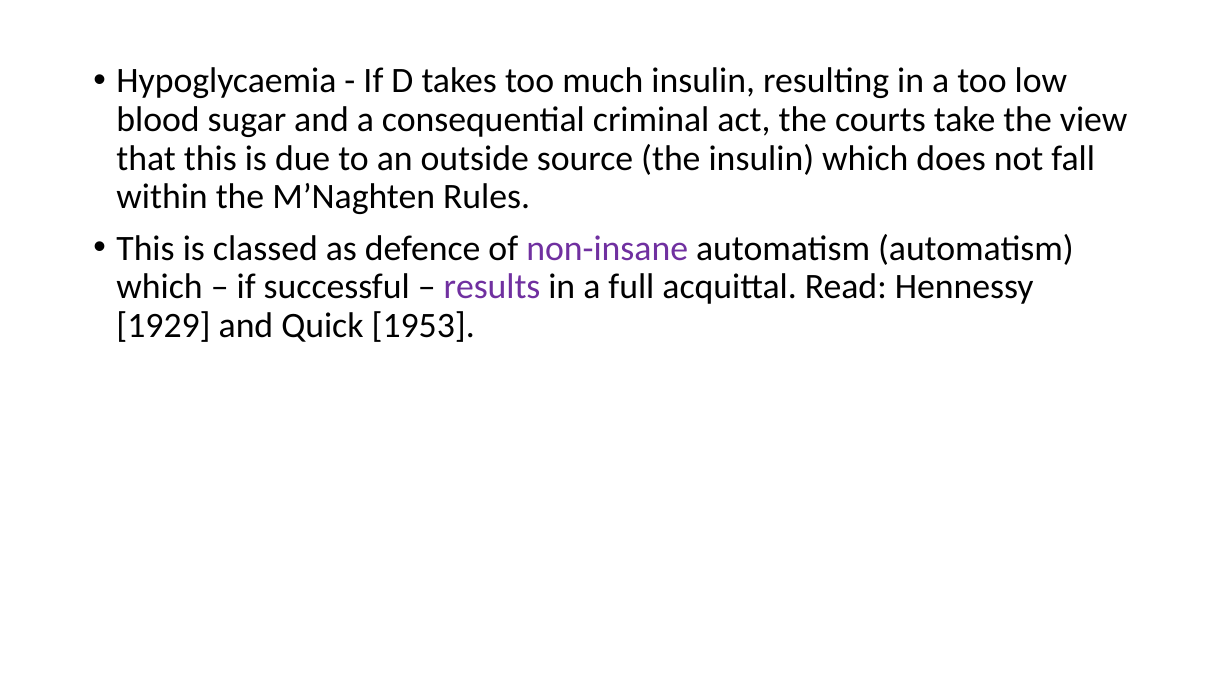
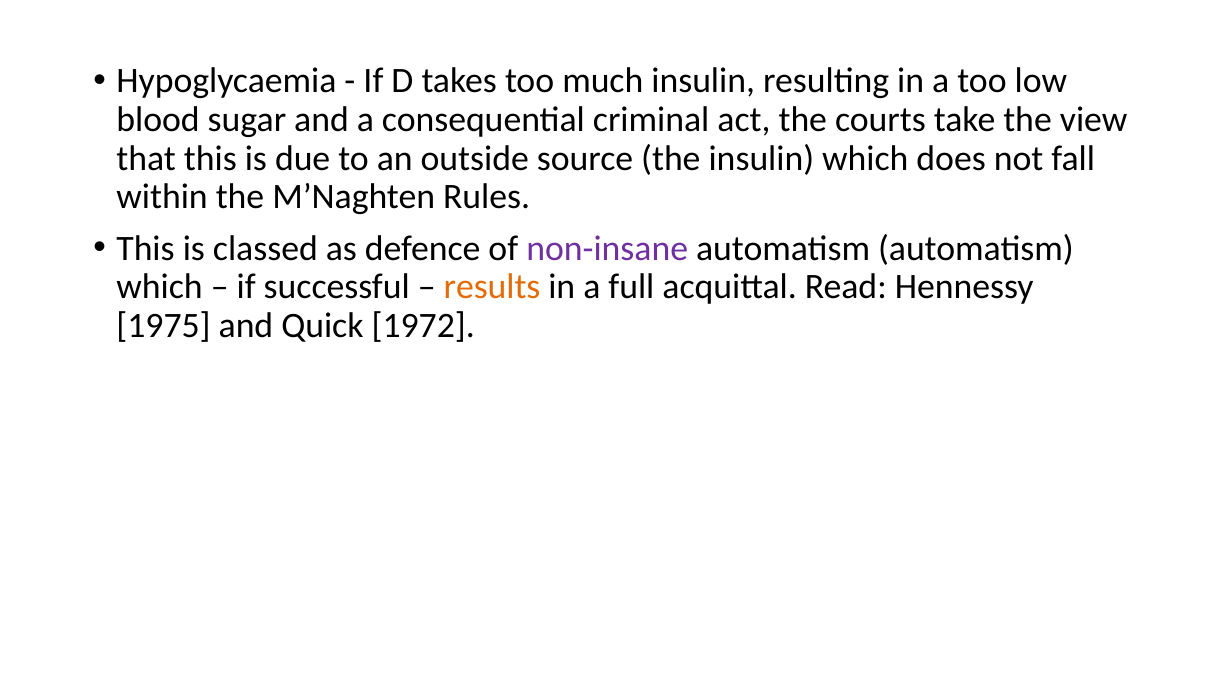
results colour: purple -> orange
1929: 1929 -> 1975
1953: 1953 -> 1972
